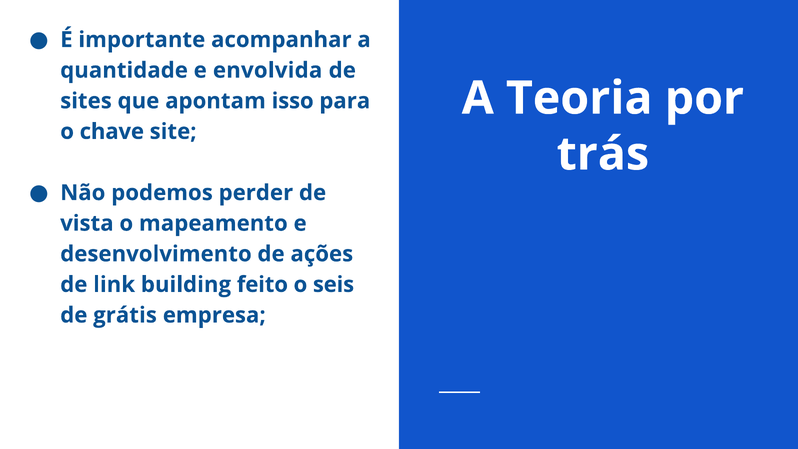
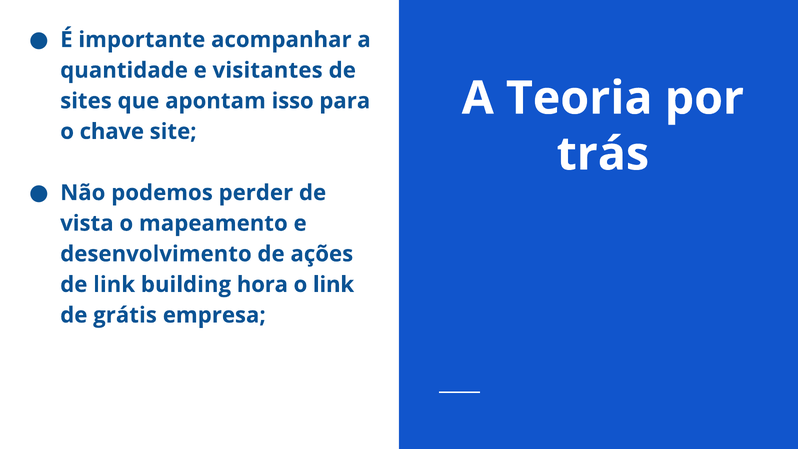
envolvida: envolvida -> visitantes
feito: feito -> hora
o seis: seis -> link
